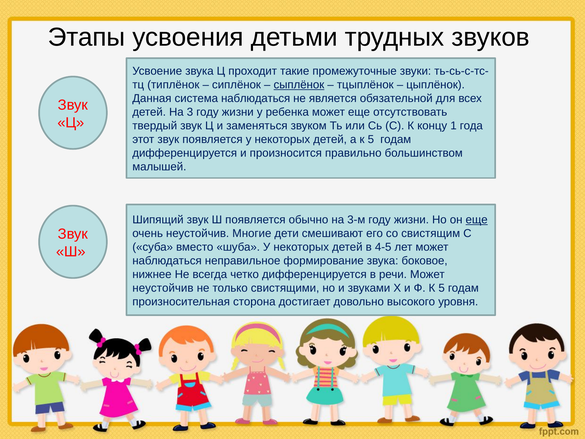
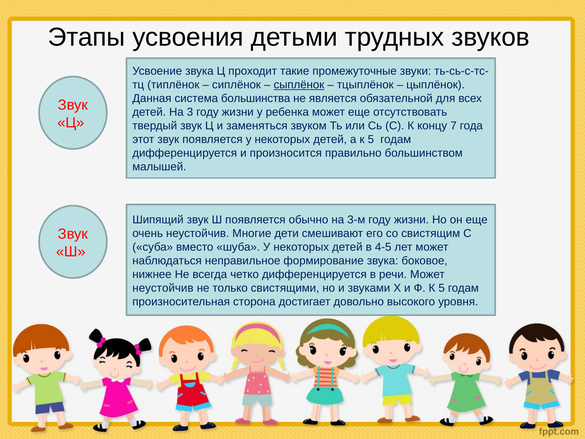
система наблюдаться: наблюдаться -> большинства
1: 1 -> 7
еще at (477, 220) underline: present -> none
